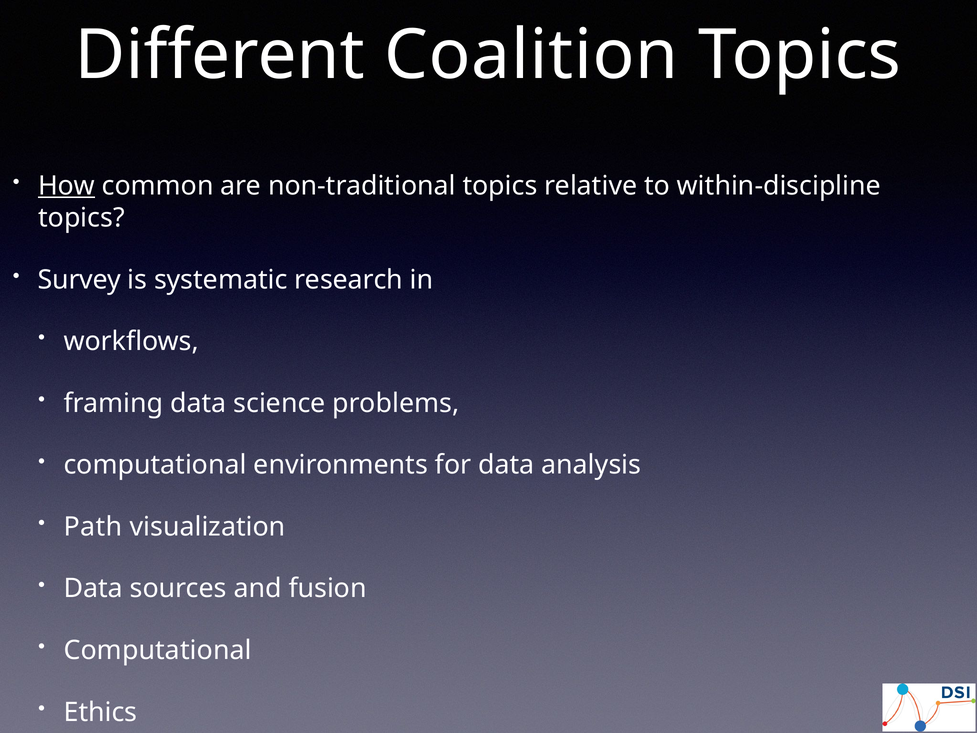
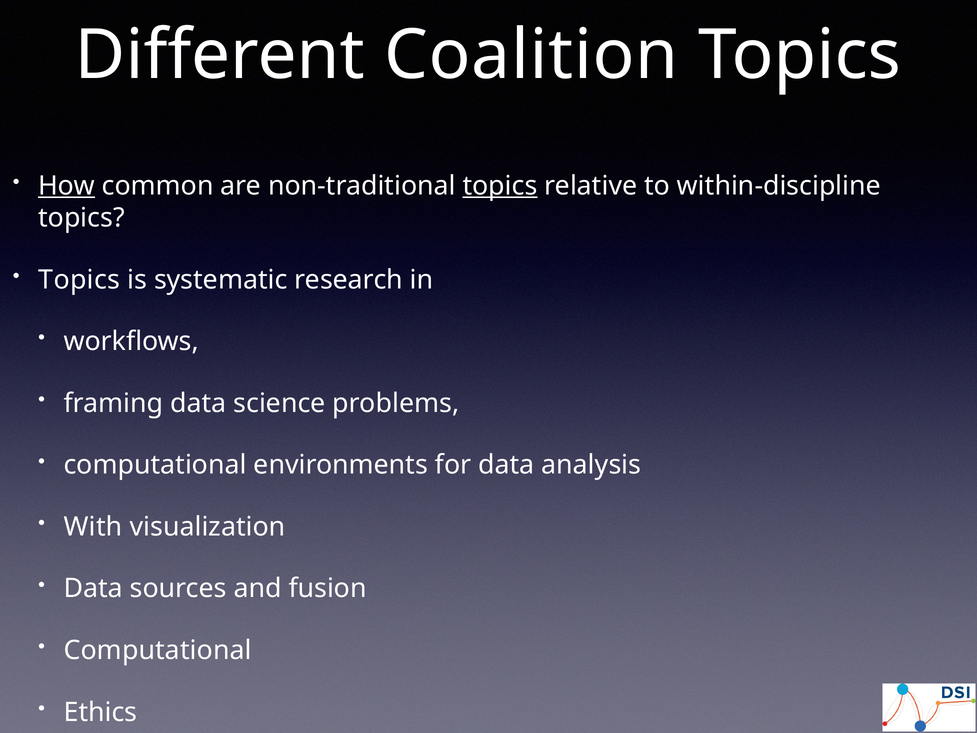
topics at (500, 186) underline: none -> present
Survey at (79, 280): Survey -> Topics
Path: Path -> With
